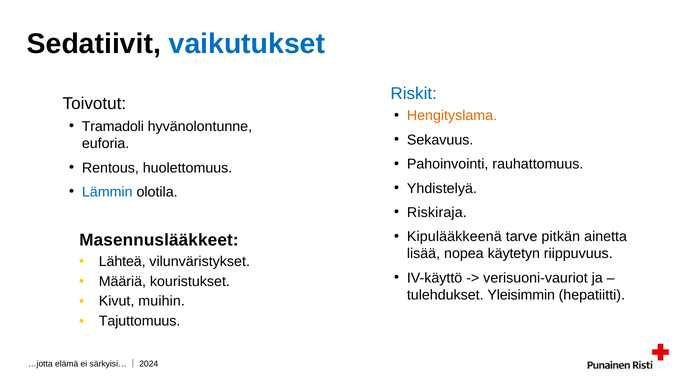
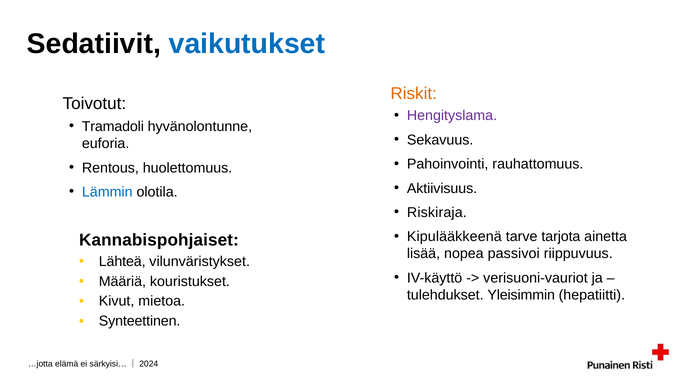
Riskit colour: blue -> orange
Hengityslama colour: orange -> purple
Yhdistelyä: Yhdistelyä -> Aktiivisuus
pitkän: pitkän -> tarjota
Masennuslääkkeet: Masennuslääkkeet -> Kannabispohjaiset
käytetyn: käytetyn -> passivoi
muihin: muihin -> mietoa
Tajuttomuus: Tajuttomuus -> Synteettinen
